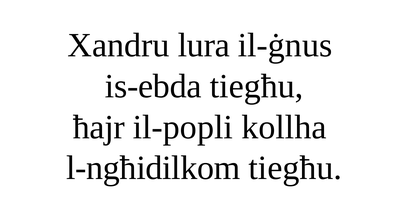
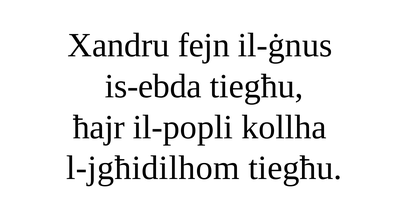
lura: lura -> fejn
l-ngħidilkom: l-ngħidilkom -> l-jgħidilhom
